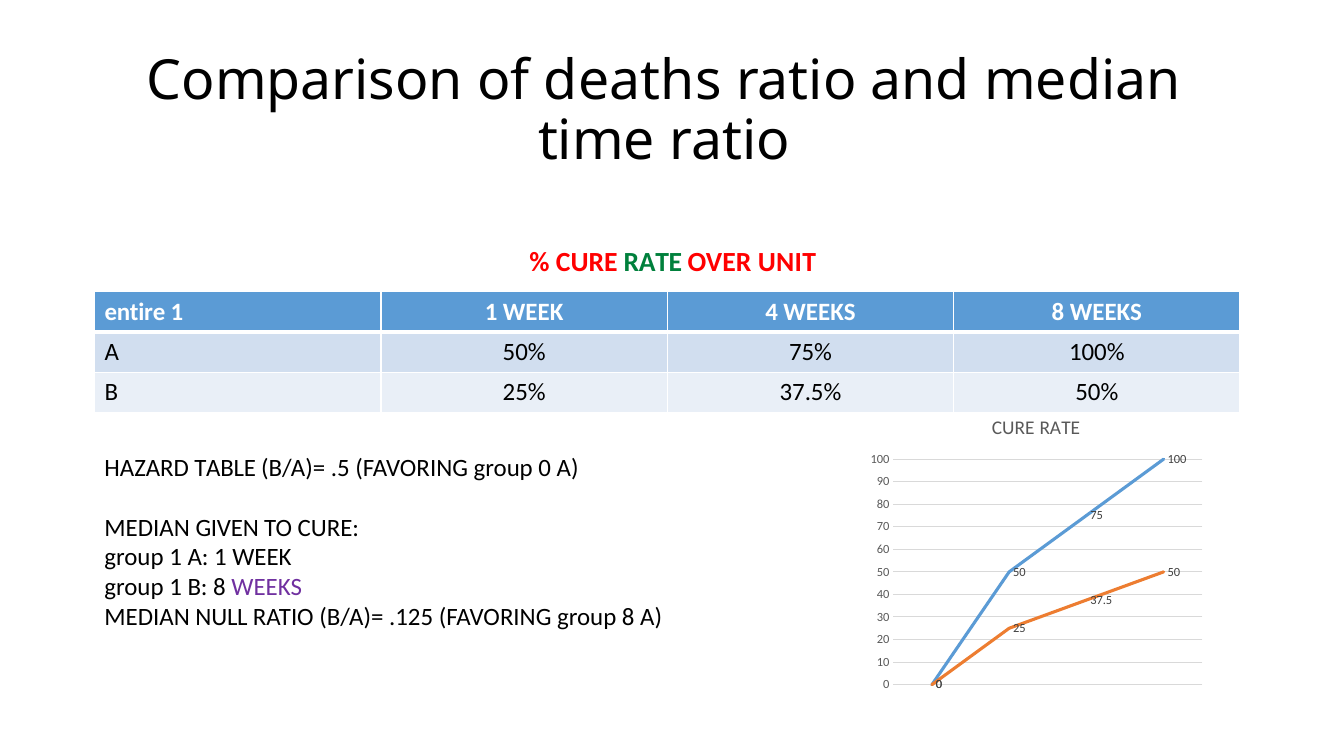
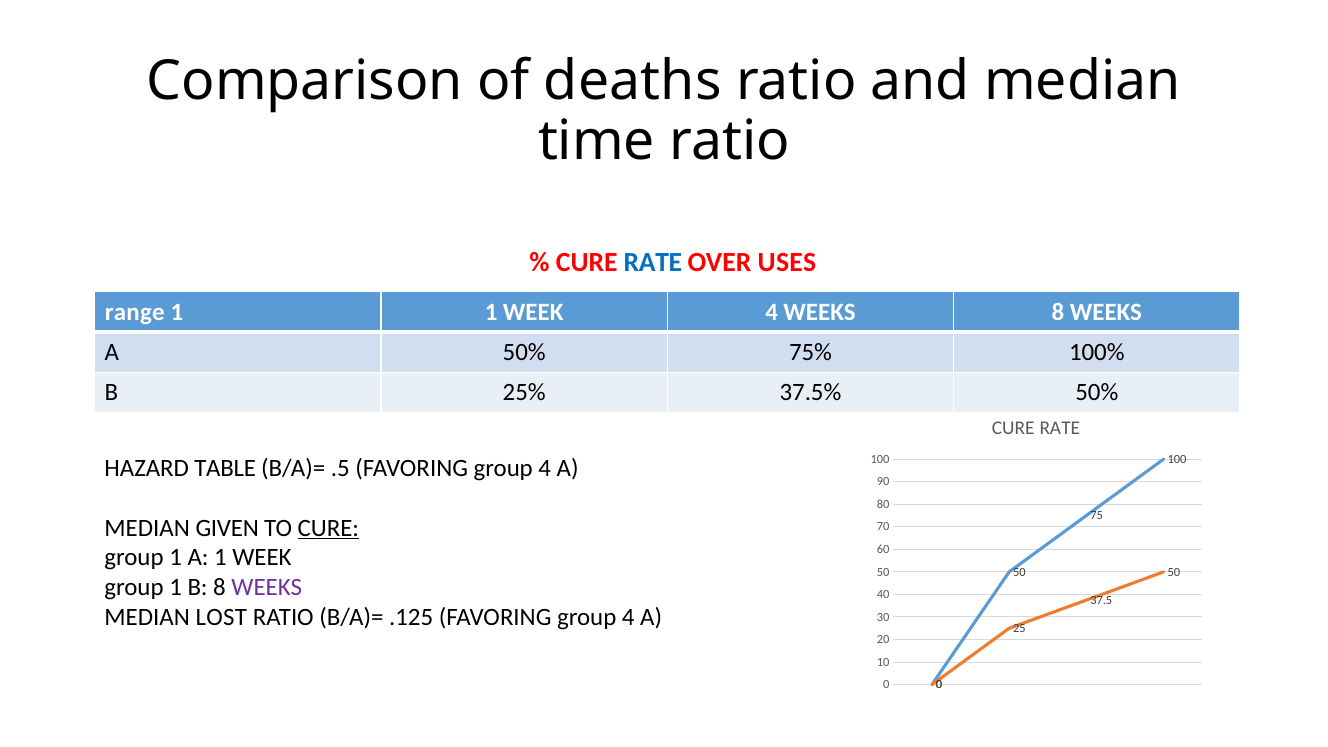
RATE at (653, 262) colour: green -> blue
UNIT: UNIT -> USES
entire: entire -> range
.5 FAVORING group 0: 0 -> 4
CURE at (328, 528) underline: none -> present
NULL: NULL -> LOST
.125 FAVORING group 8: 8 -> 4
